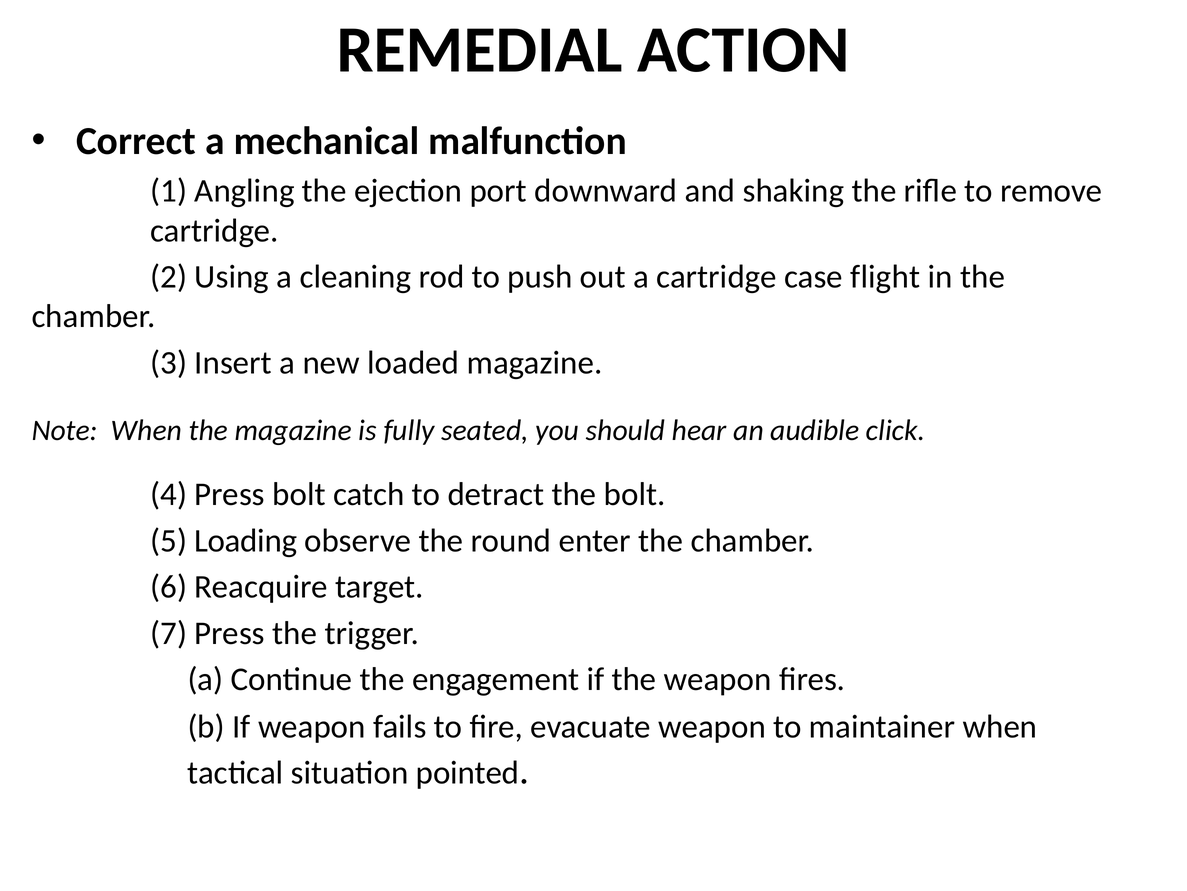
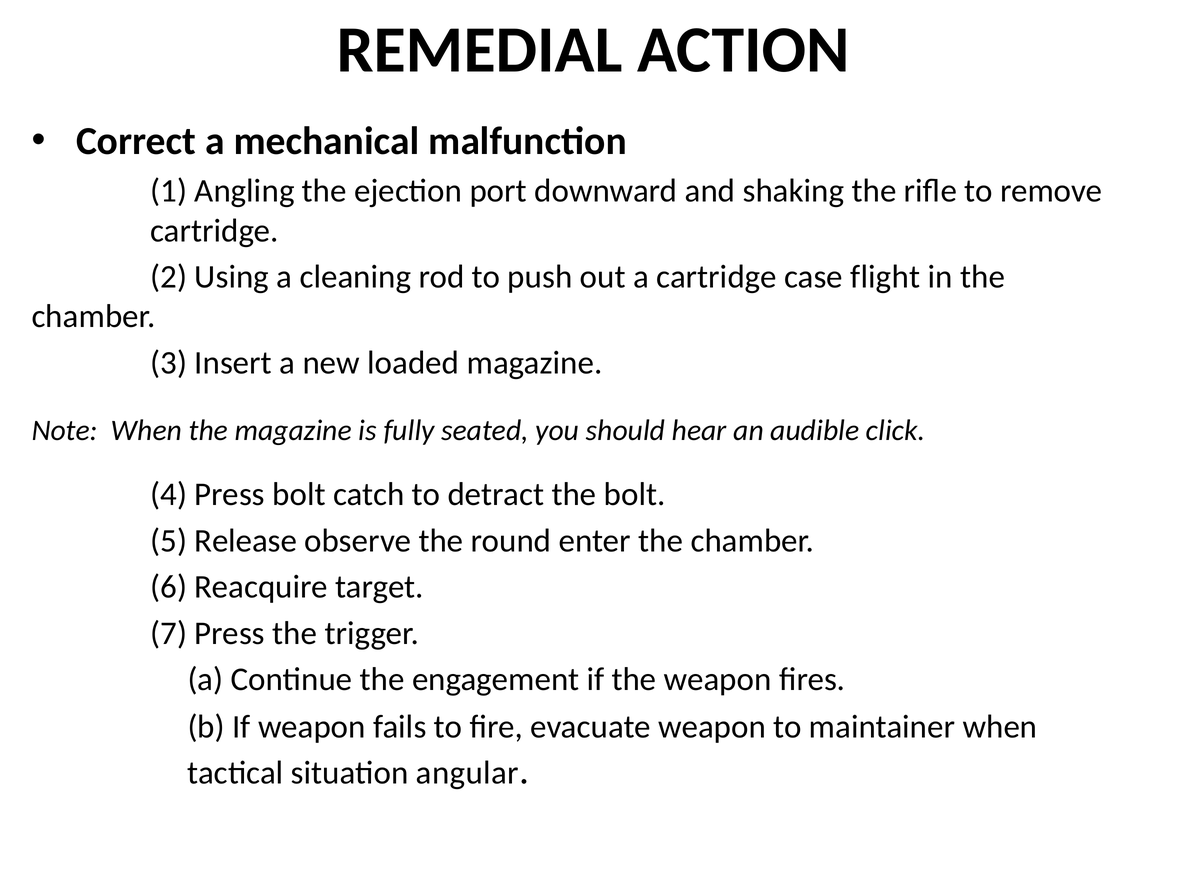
Loading: Loading -> Release
pointed: pointed -> angular
